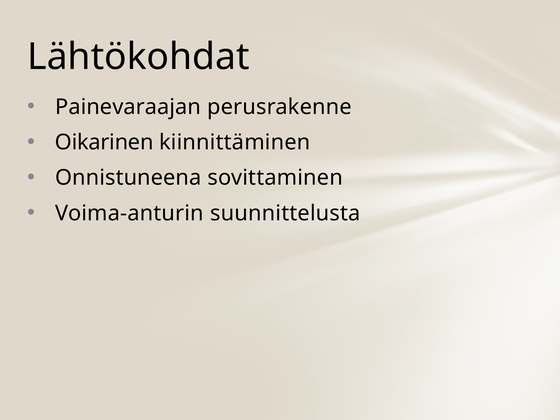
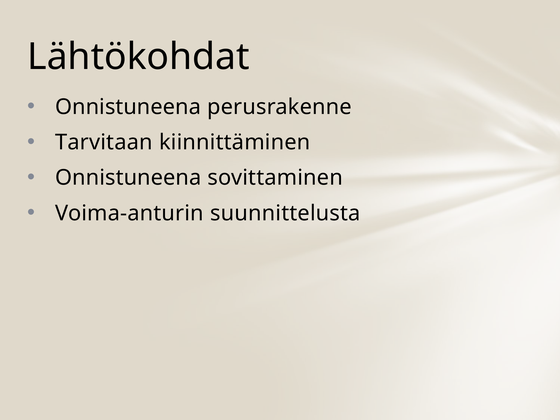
Painevaraajan at (128, 107): Painevaraajan -> Onnistuneena
Oikarinen: Oikarinen -> Tarvitaan
